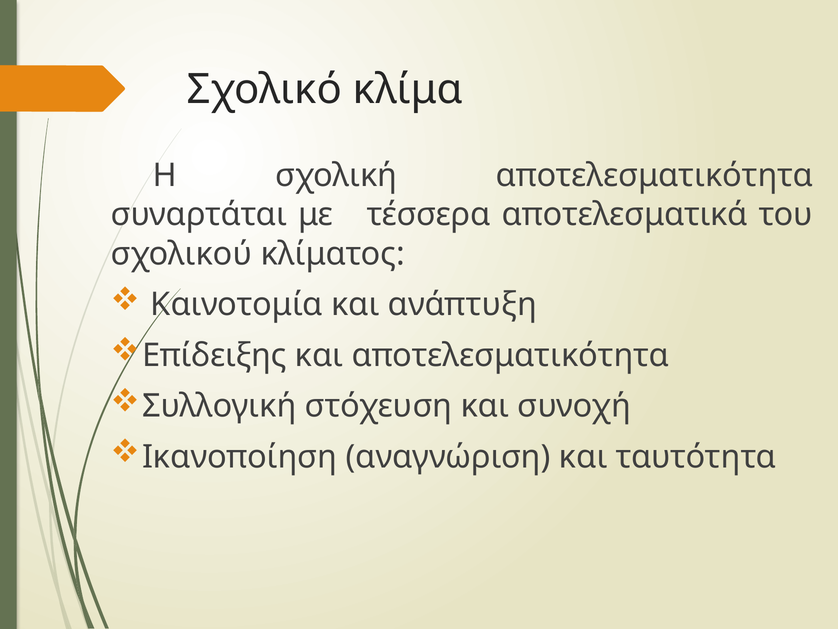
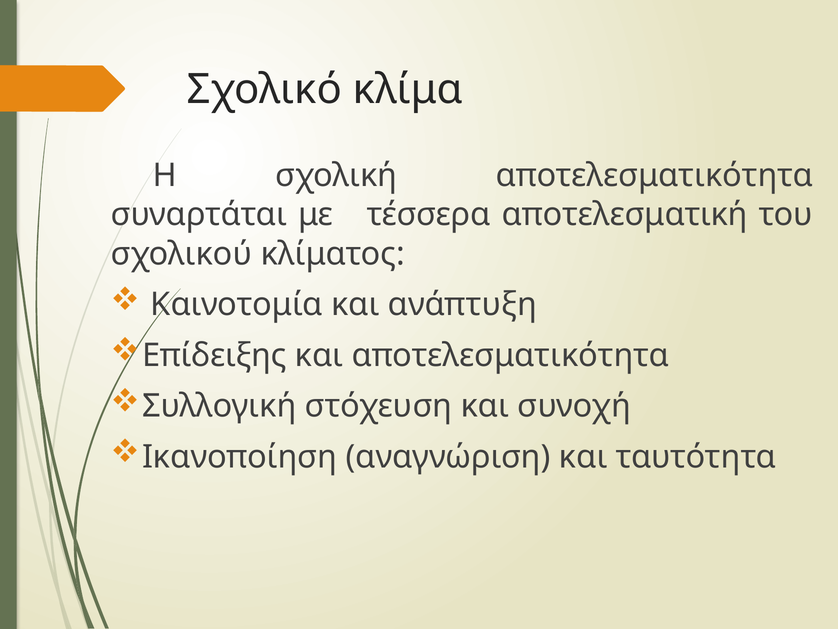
αποτελεσματικά: αποτελεσματικά -> αποτελεσματική
